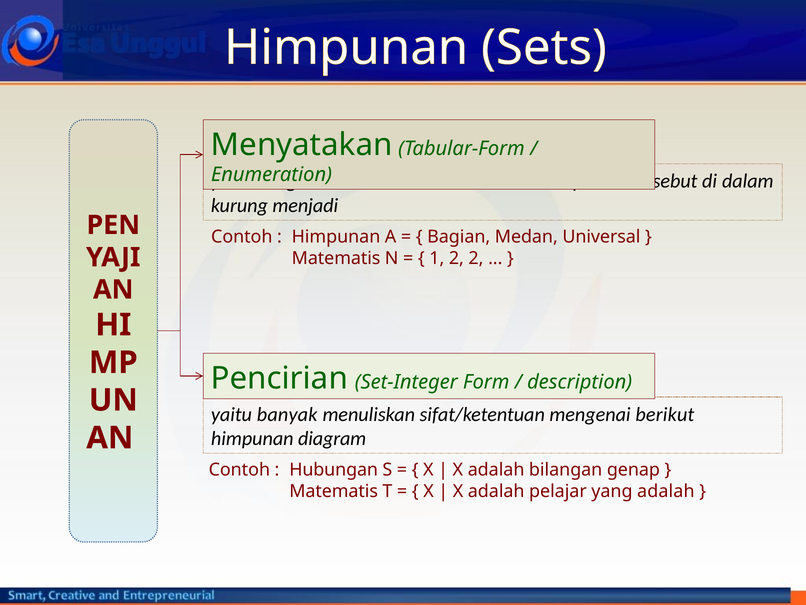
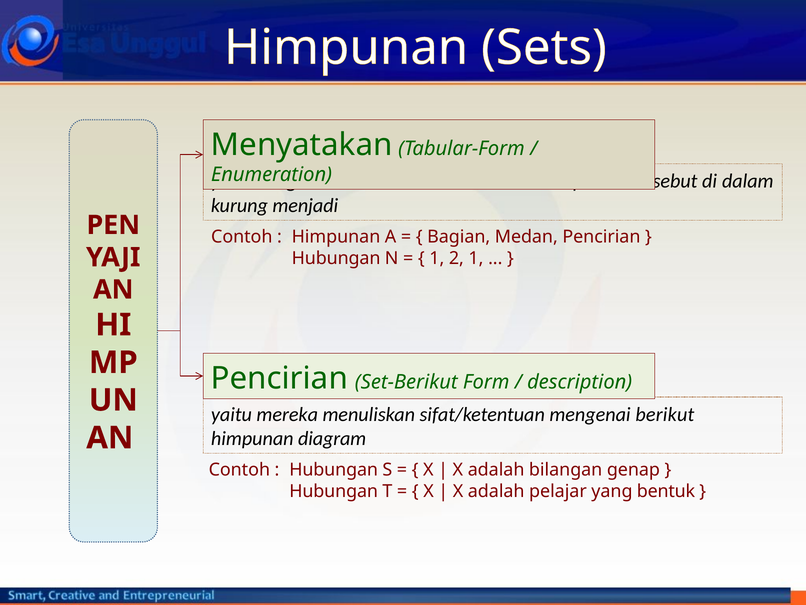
Medan Universal: Universal -> Pencirian
Matematis at (336, 258): Matematis -> Hubungan
2 2: 2 -> 1
Set-Integer: Set-Integer -> Set-Berikut
banyak: banyak -> mereka
Matematis at (334, 491): Matematis -> Hubungan
yang adalah: adalah -> bentuk
